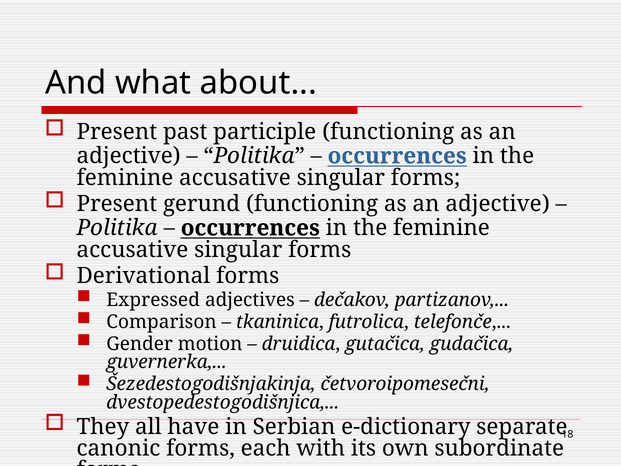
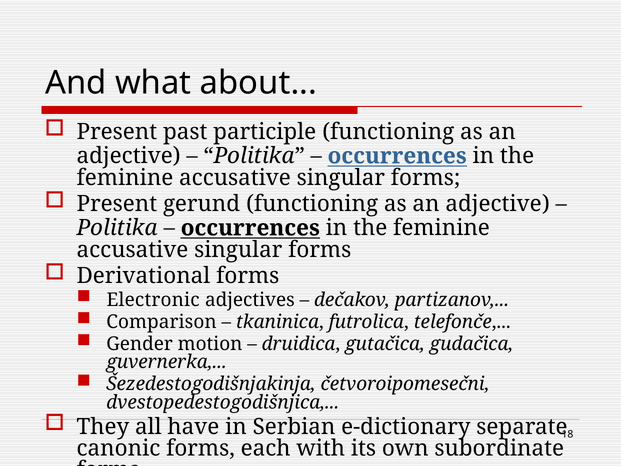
Expressed: Expressed -> Electronic
